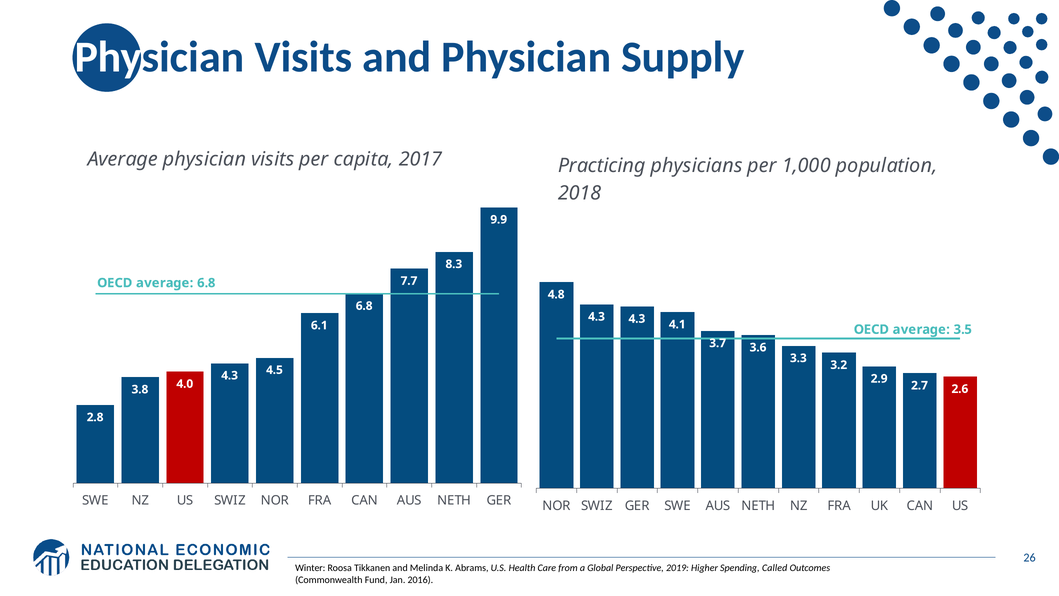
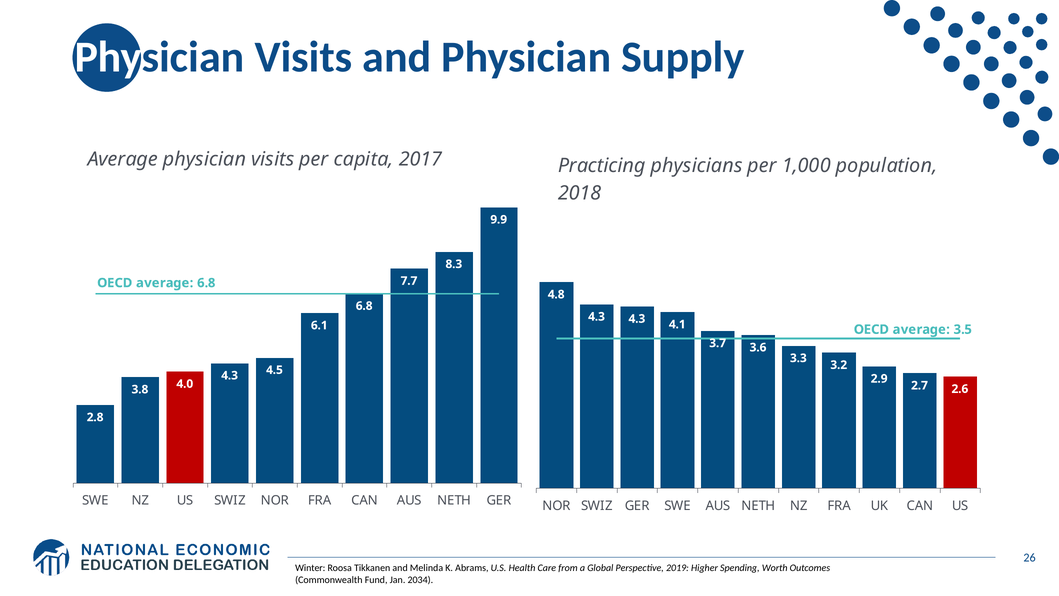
Called: Called -> Worth
2016: 2016 -> 2034
